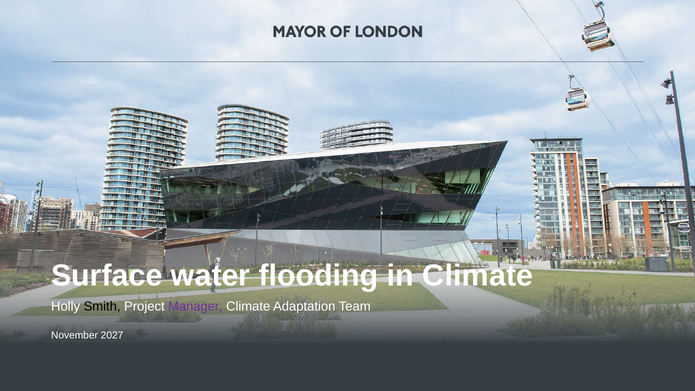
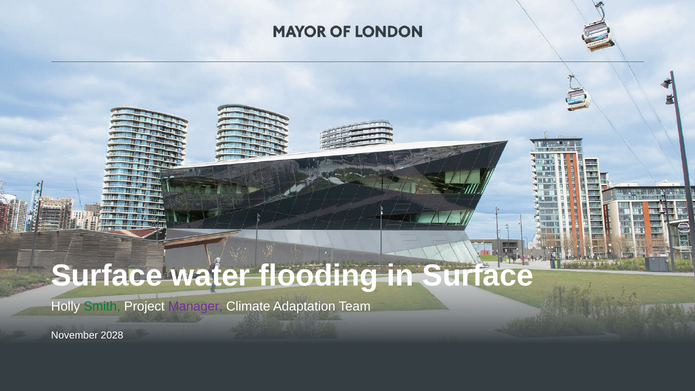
in Climate: Climate -> Surface
Smith colour: black -> green
2027: 2027 -> 2028
